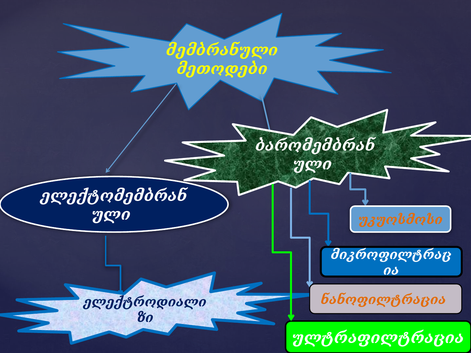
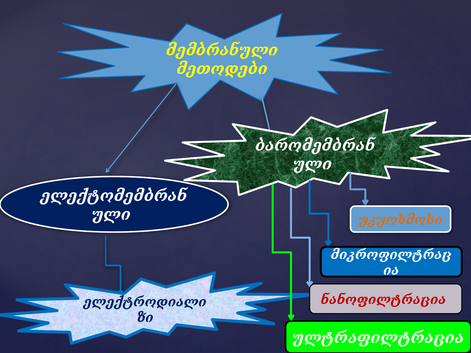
ნანოფილტრაცია colour: orange -> red
